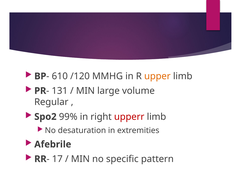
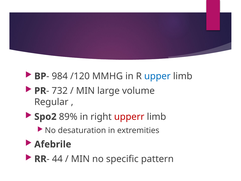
610: 610 -> 984
upper colour: orange -> blue
131: 131 -> 732
99%: 99% -> 89%
17: 17 -> 44
